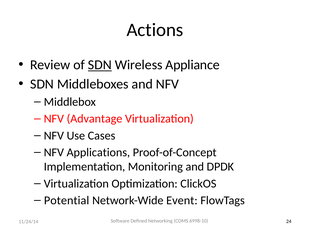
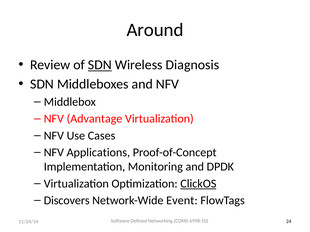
Actions: Actions -> Around
Appliance: Appliance -> Diagnosis
ClickOS underline: none -> present
Potential: Potential -> Discovers
